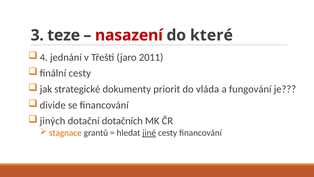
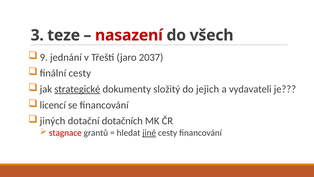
které: které -> všech
4: 4 -> 9
2011: 2011 -> 2037
strategické underline: none -> present
priorit: priorit -> složitý
vláda: vláda -> jejich
fungování: fungování -> vydavateli
divide: divide -> licencí
stagnace colour: orange -> red
